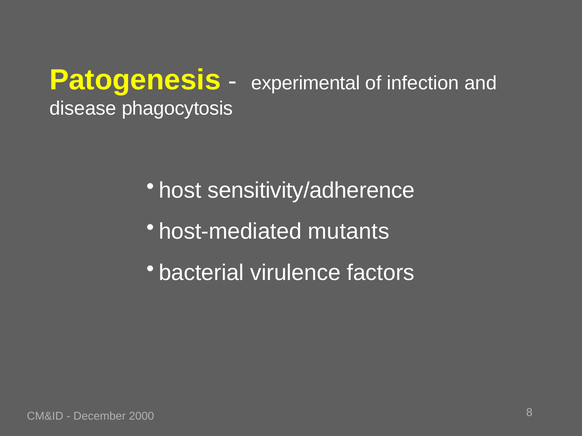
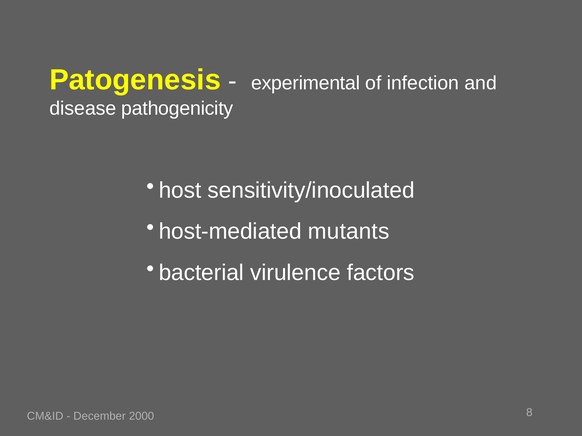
phagocytosis: phagocytosis -> pathogenicity
sensitivity/adherence: sensitivity/adherence -> sensitivity/inoculated
